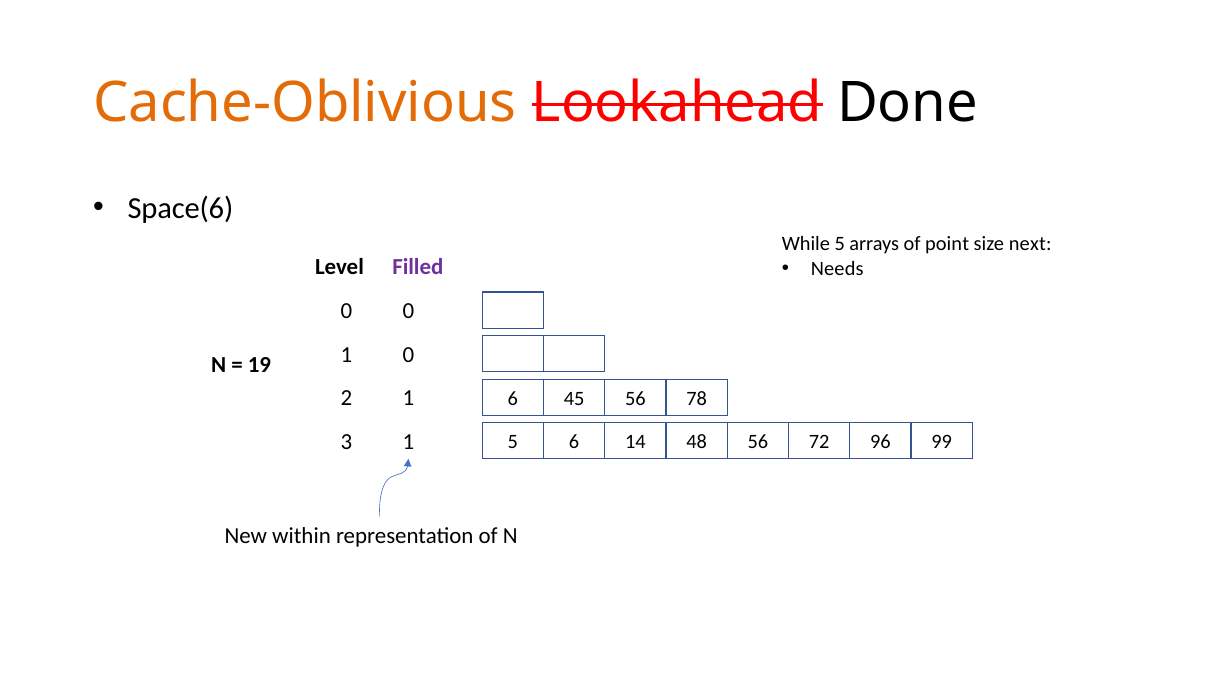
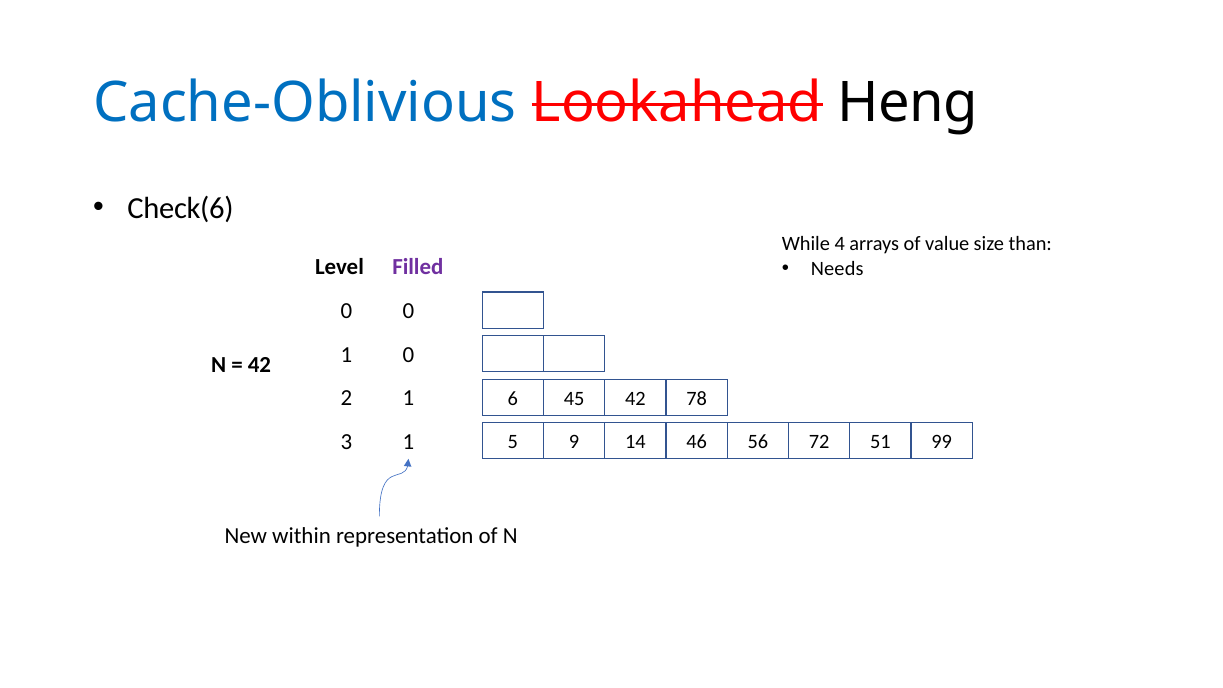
Cache-Oblivious colour: orange -> blue
Done: Done -> Heng
Space(6: Space(6 -> Check(6
While 5: 5 -> 4
point: point -> value
next: next -> than
19 at (259, 365): 19 -> 42
45 56: 56 -> 42
5 6: 6 -> 9
48: 48 -> 46
96: 96 -> 51
